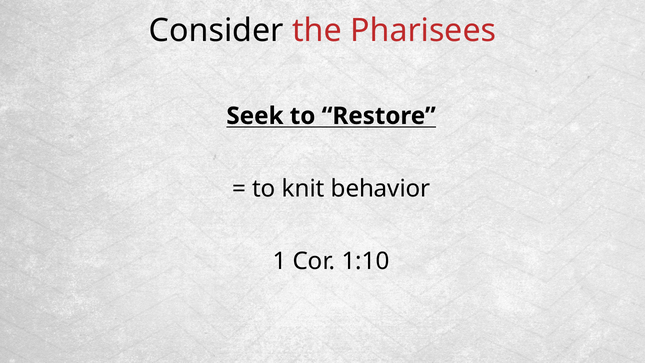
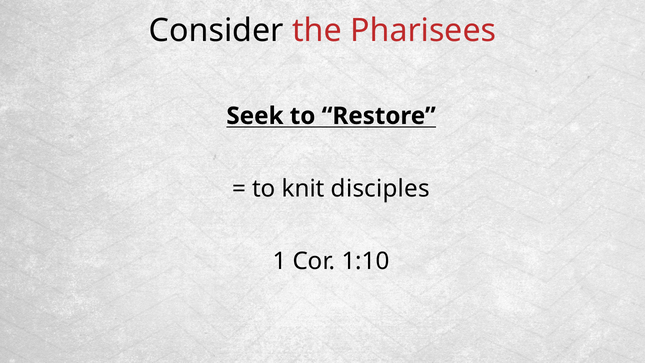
behavior: behavior -> disciples
